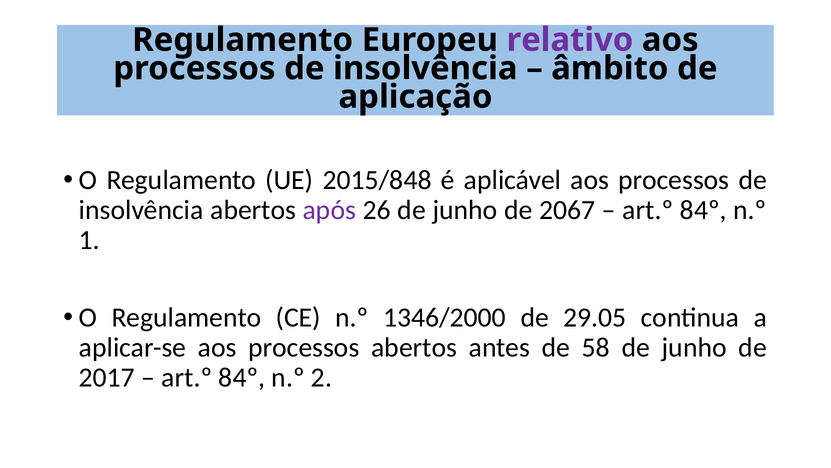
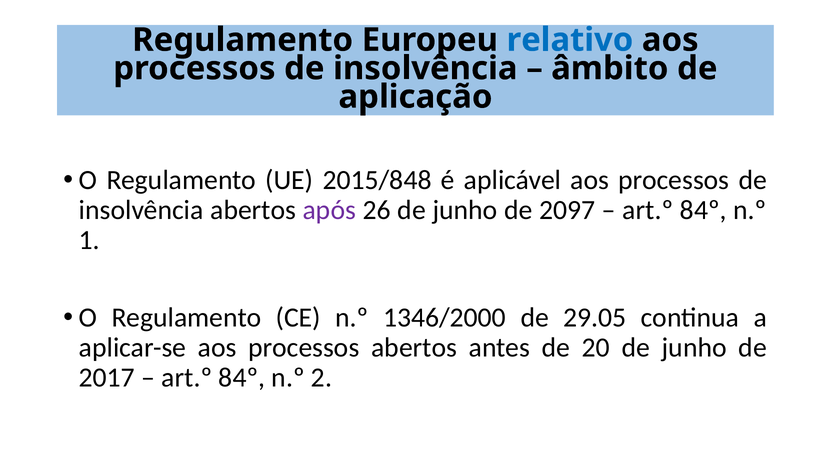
relativo colour: purple -> blue
2067: 2067 -> 2097
58: 58 -> 20
